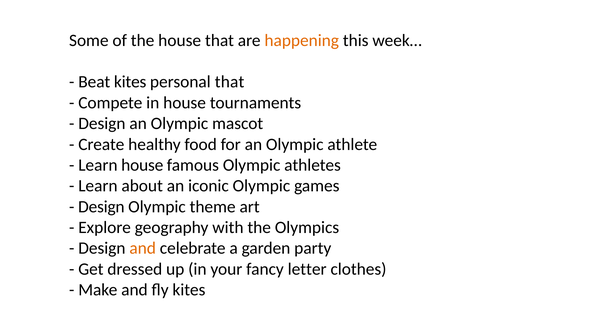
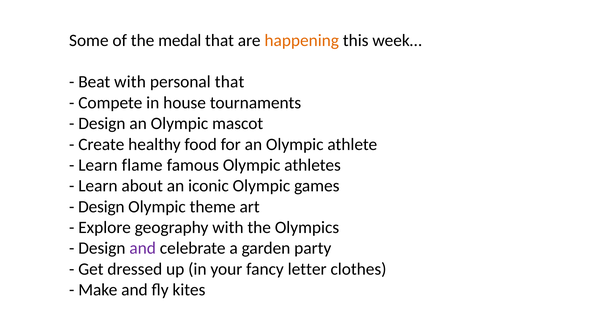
the house: house -> medal
Beat kites: kites -> with
Learn house: house -> flame
and at (143, 249) colour: orange -> purple
